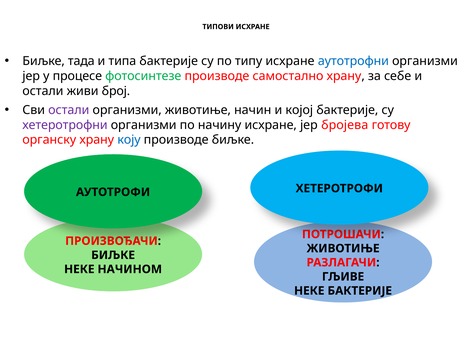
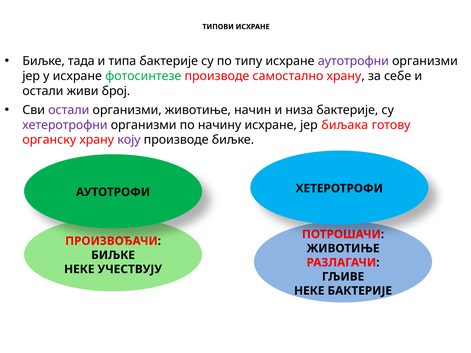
аутотрофни colour: blue -> purple
у процесе: процесе -> исхране
којој: којој -> низа
бројева: бројева -> биљака
коју colour: blue -> purple
НАЧИНОМ: НАЧИНОМ -> УЧЕСТВУЈУ
